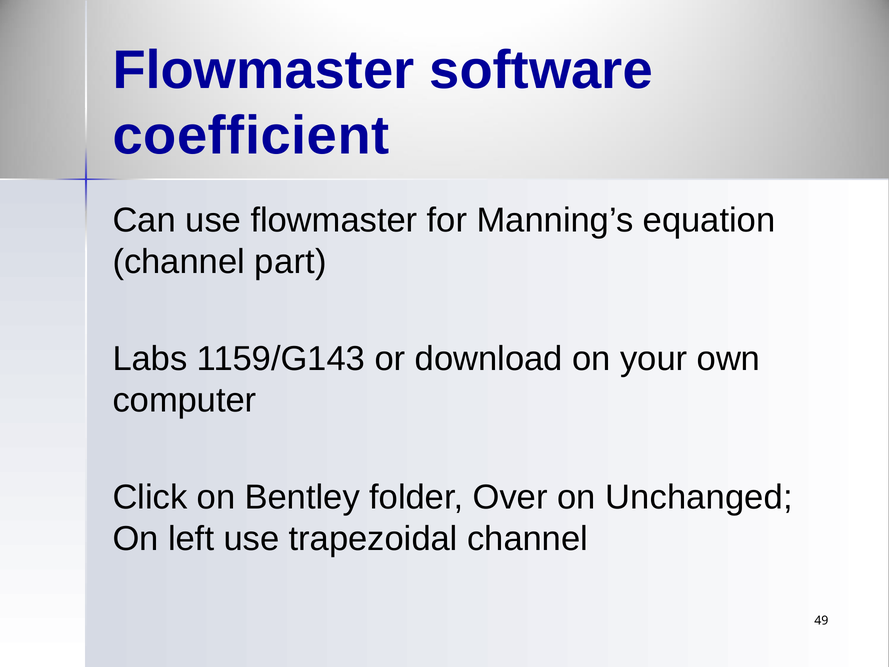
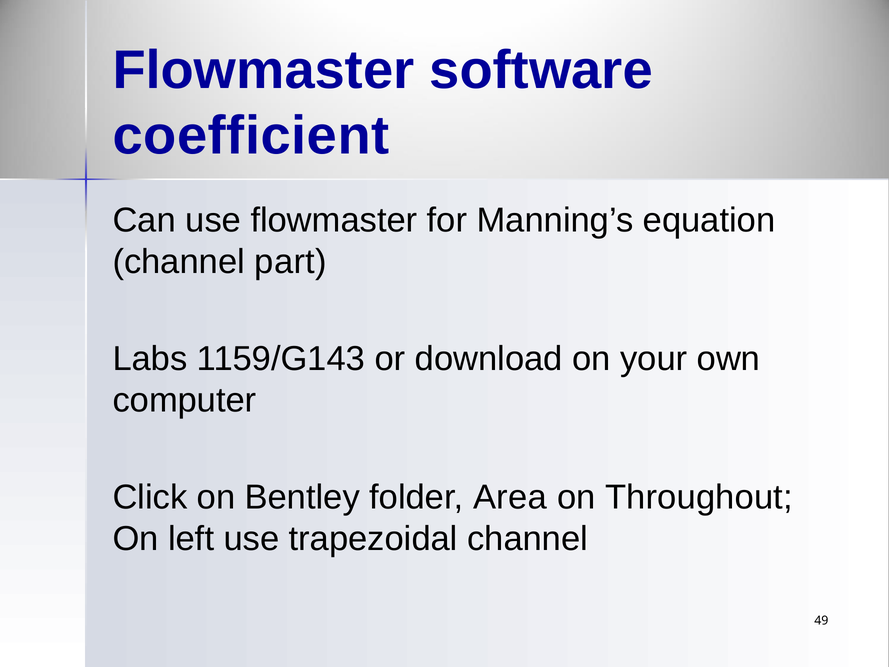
Over: Over -> Area
Unchanged: Unchanged -> Throughout
